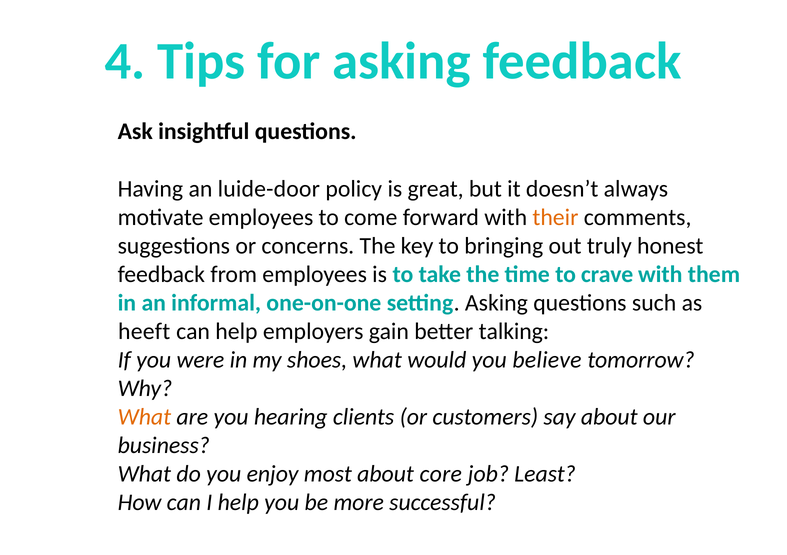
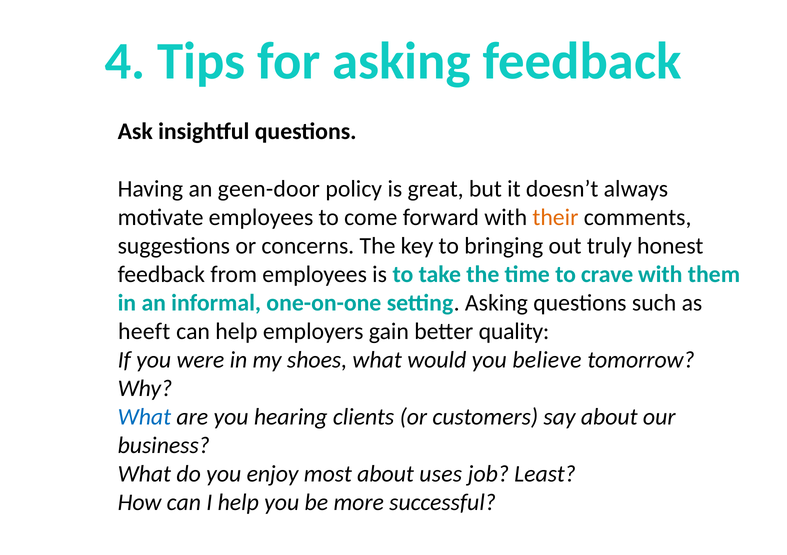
luide-door: luide-door -> geen-door
talking: talking -> quality
What at (144, 417) colour: orange -> blue
core: core -> uses
